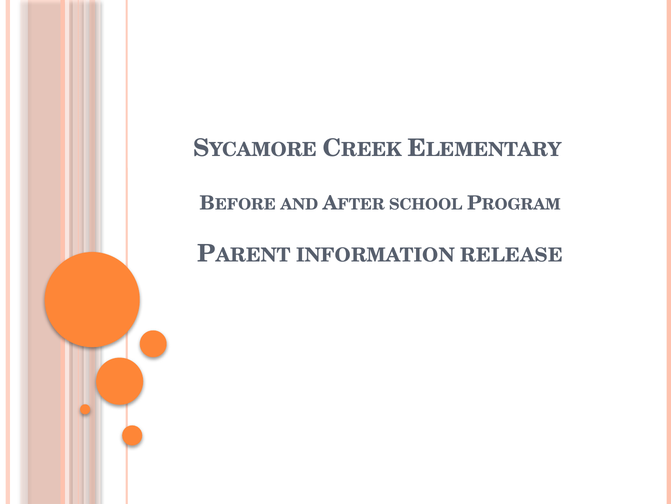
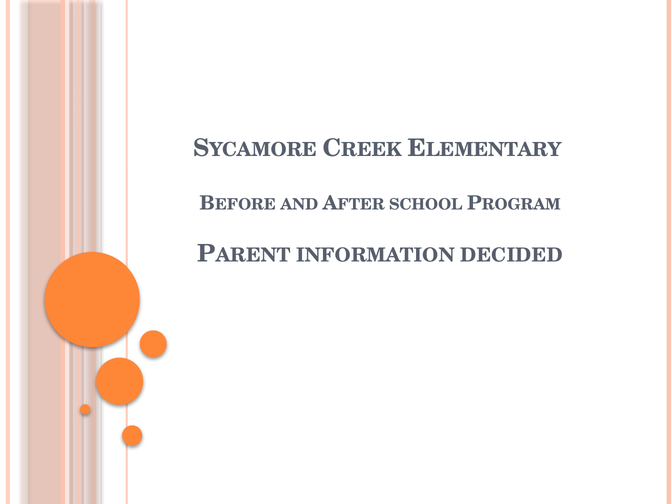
RELEASE: RELEASE -> DECIDED
